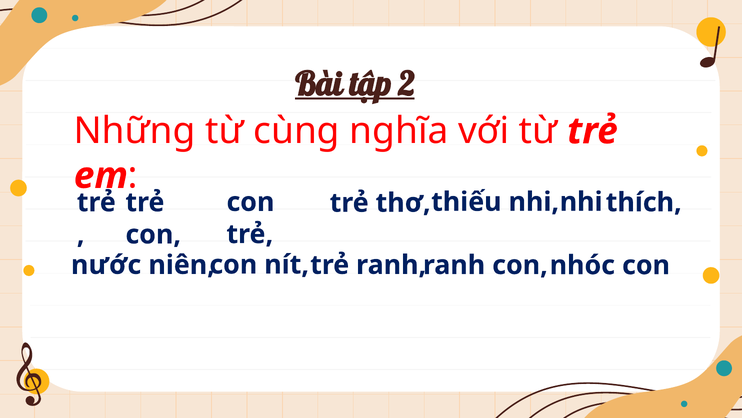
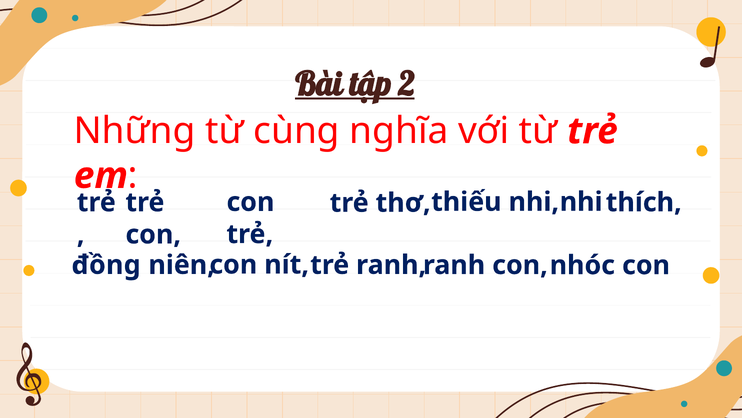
nước: nước -> đồng
